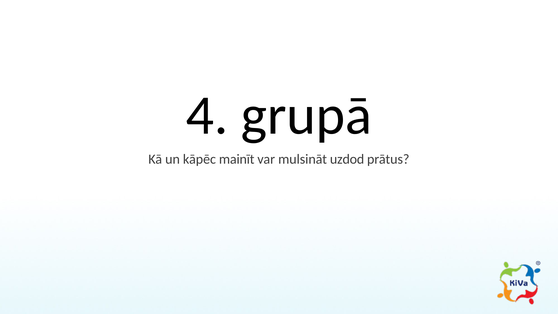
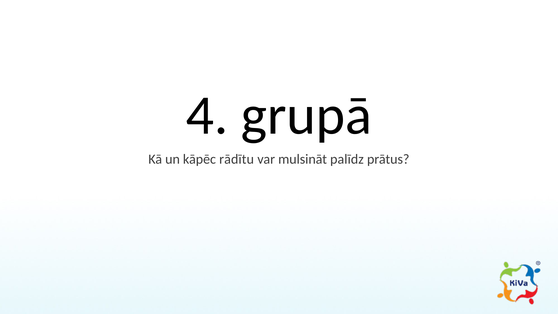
mainīt: mainīt -> rādītu
uzdod: uzdod -> palīdz
